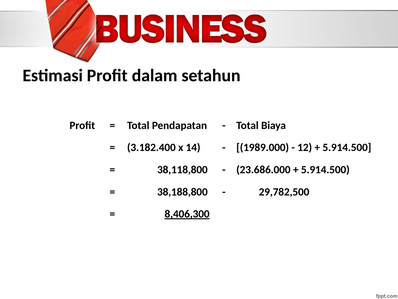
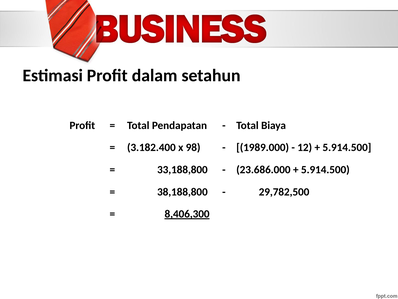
14: 14 -> 98
38,118,800: 38,118,800 -> 33,188,800
